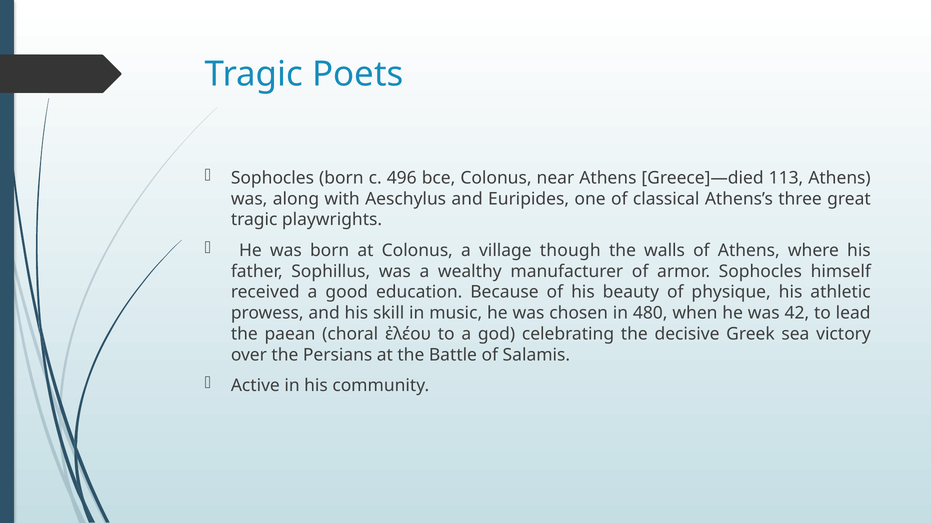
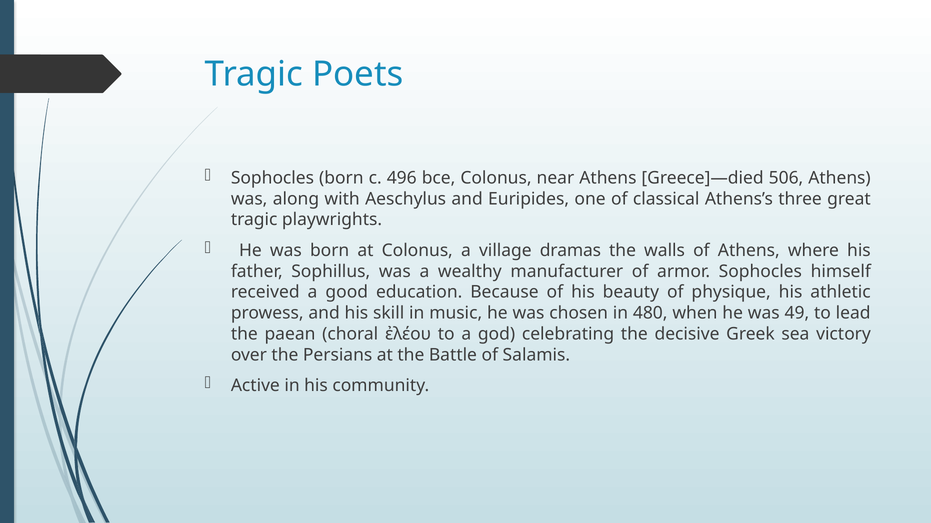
113: 113 -> 506
though: though -> dramas
42: 42 -> 49
